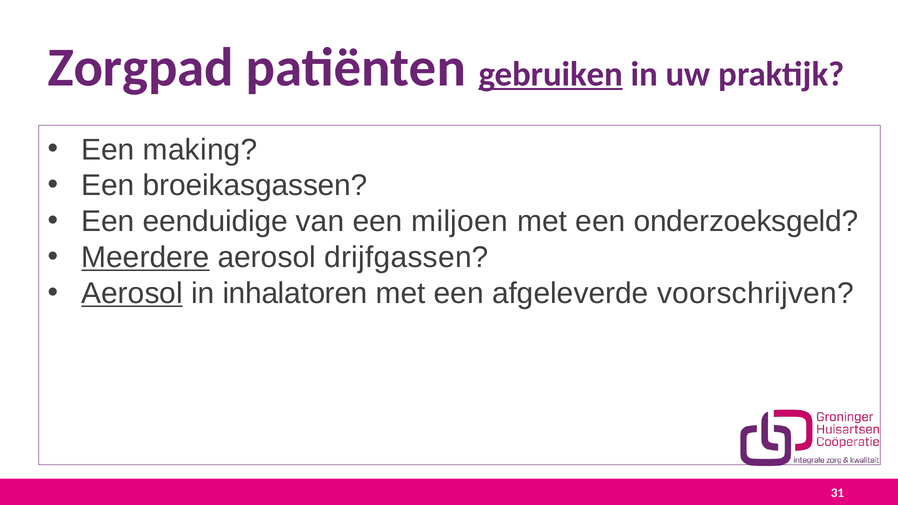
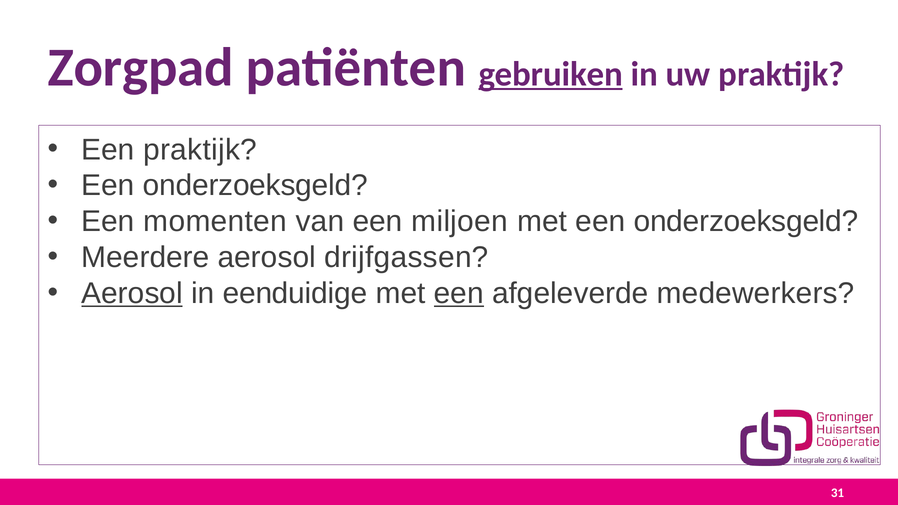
Een making: making -> praktijk
broeikasgassen at (255, 186): broeikasgassen -> onderzoeksgeld
eenduidige: eenduidige -> momenten
Meerdere underline: present -> none
inhalatoren: inhalatoren -> eenduidige
een at (459, 293) underline: none -> present
voorschrijven: voorschrijven -> medewerkers
